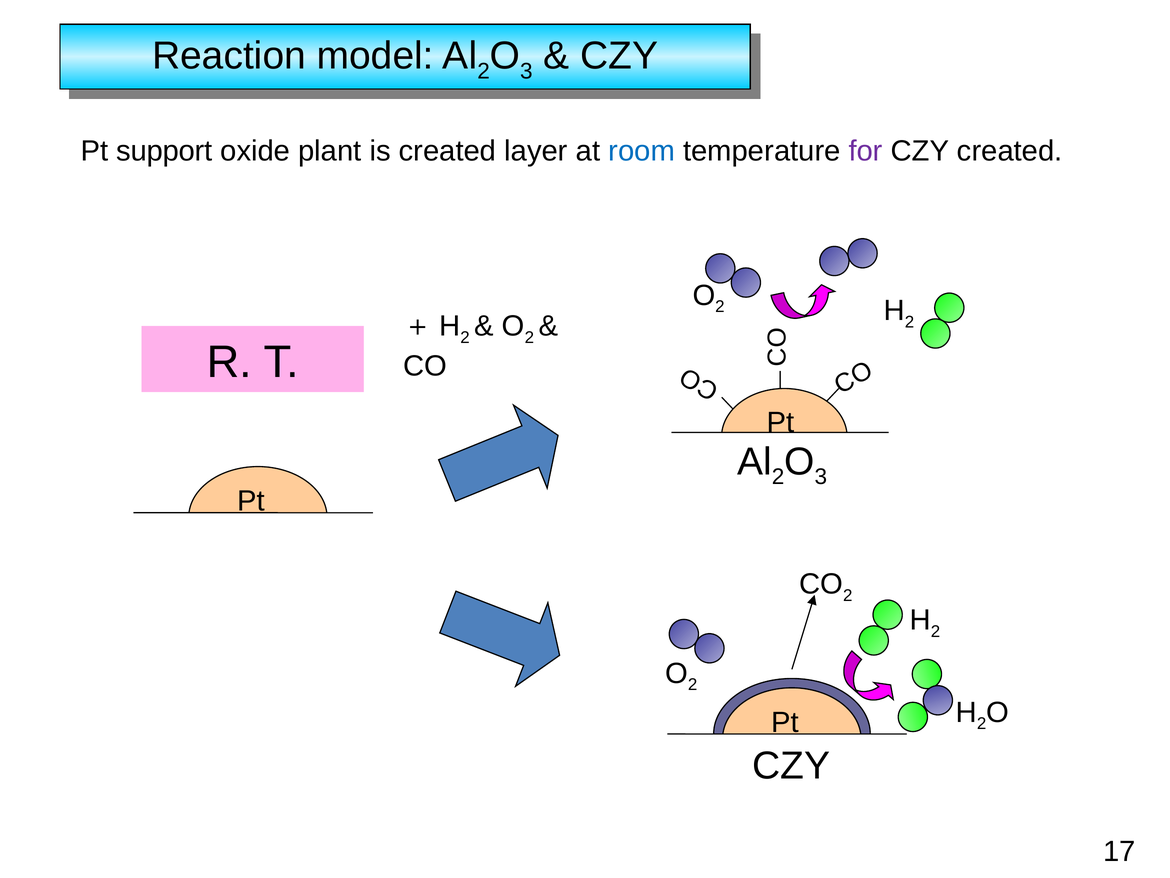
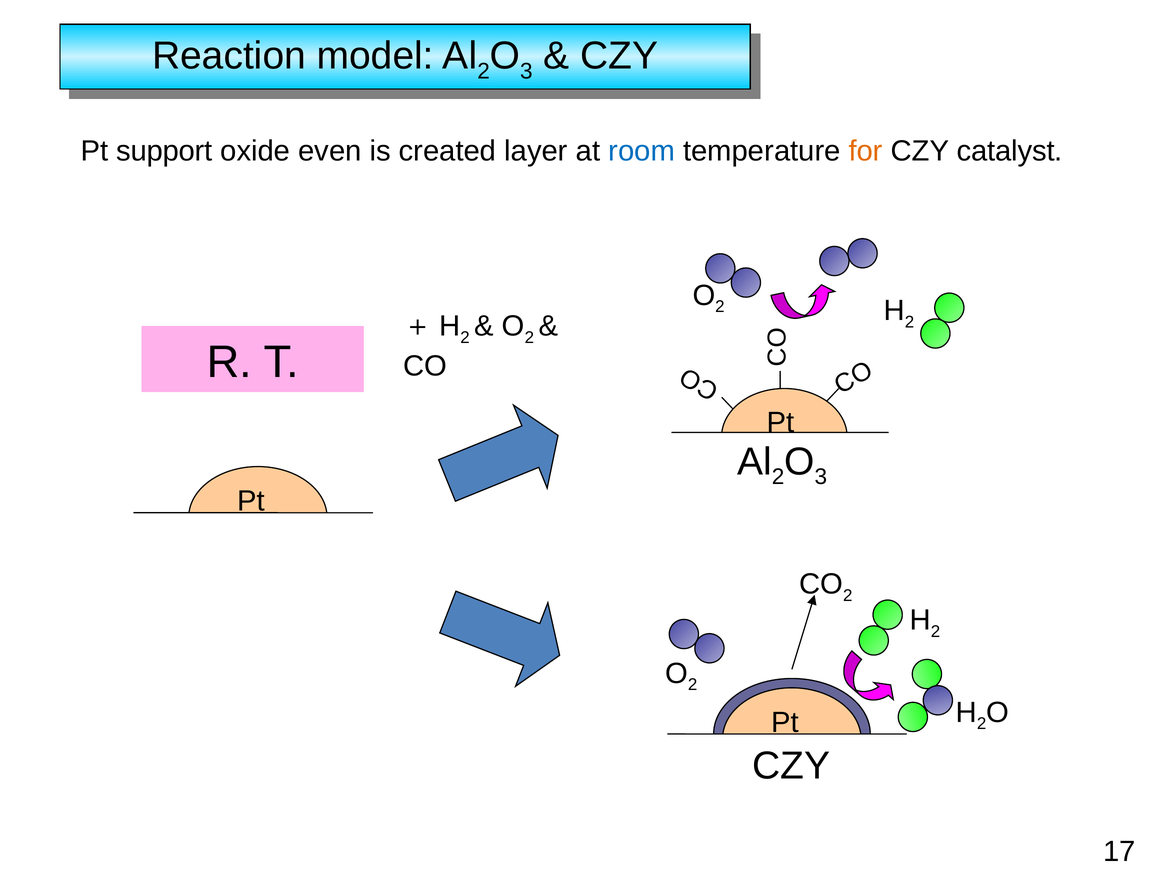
plant: plant -> even
for colour: purple -> orange
CZY created: created -> catalyst
